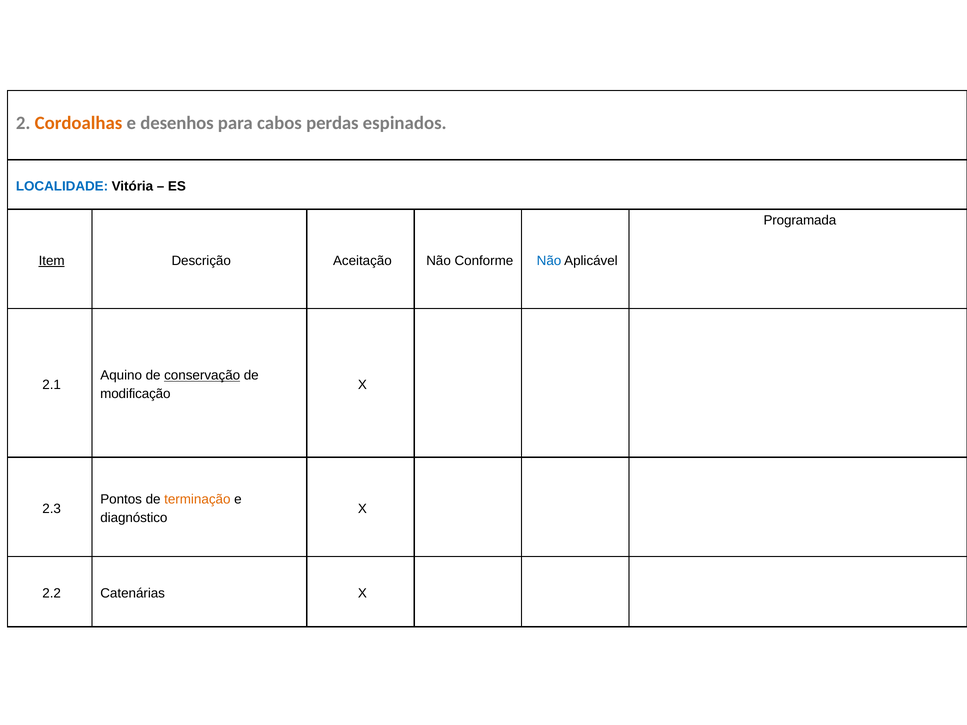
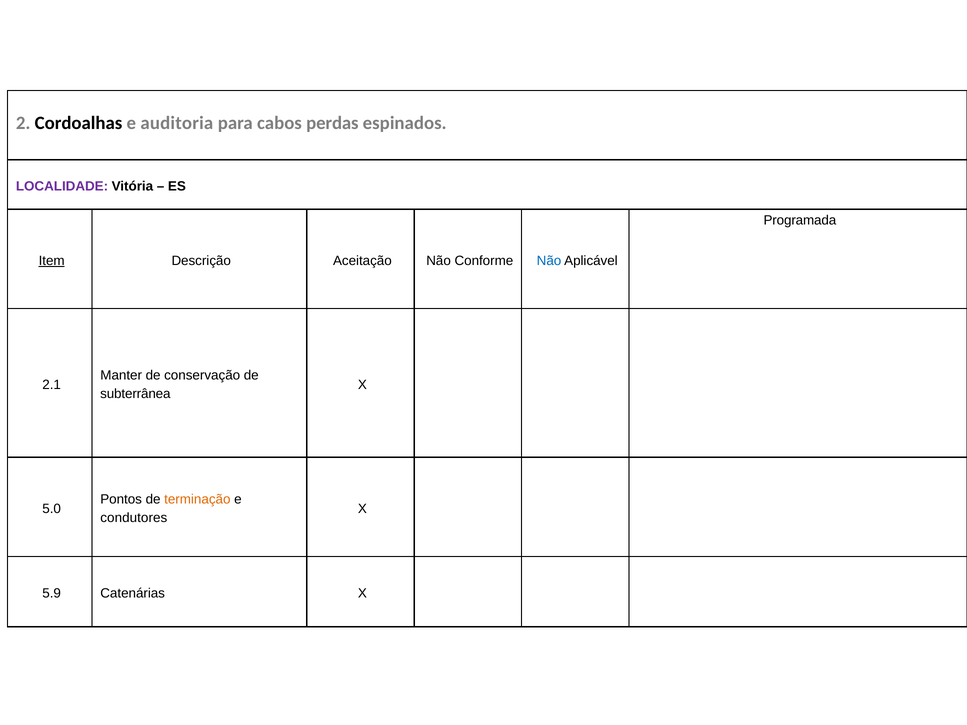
Cordoalhas colour: orange -> black
desenhos: desenhos -> auditoria
LOCALIDADE colour: blue -> purple
Aquino: Aquino -> Manter
conservação underline: present -> none
modificação: modificação -> subterrânea
2.3: 2.3 -> 5.0
diagnóstico: diagnóstico -> condutores
2.2: 2.2 -> 5.9
